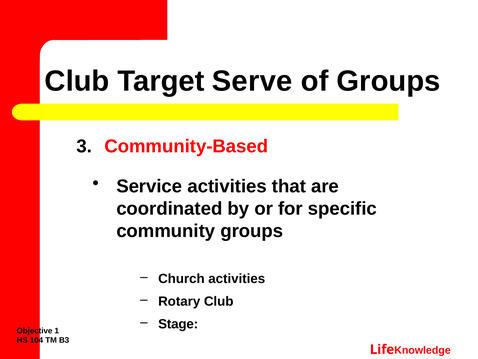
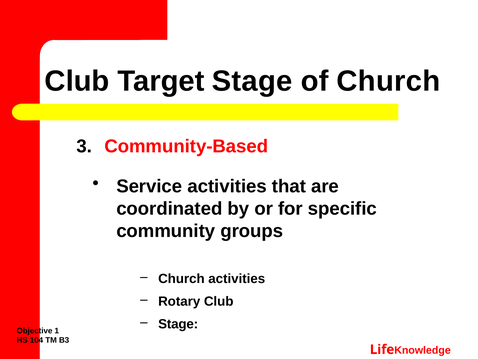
Target Serve: Serve -> Stage
of Groups: Groups -> Church
